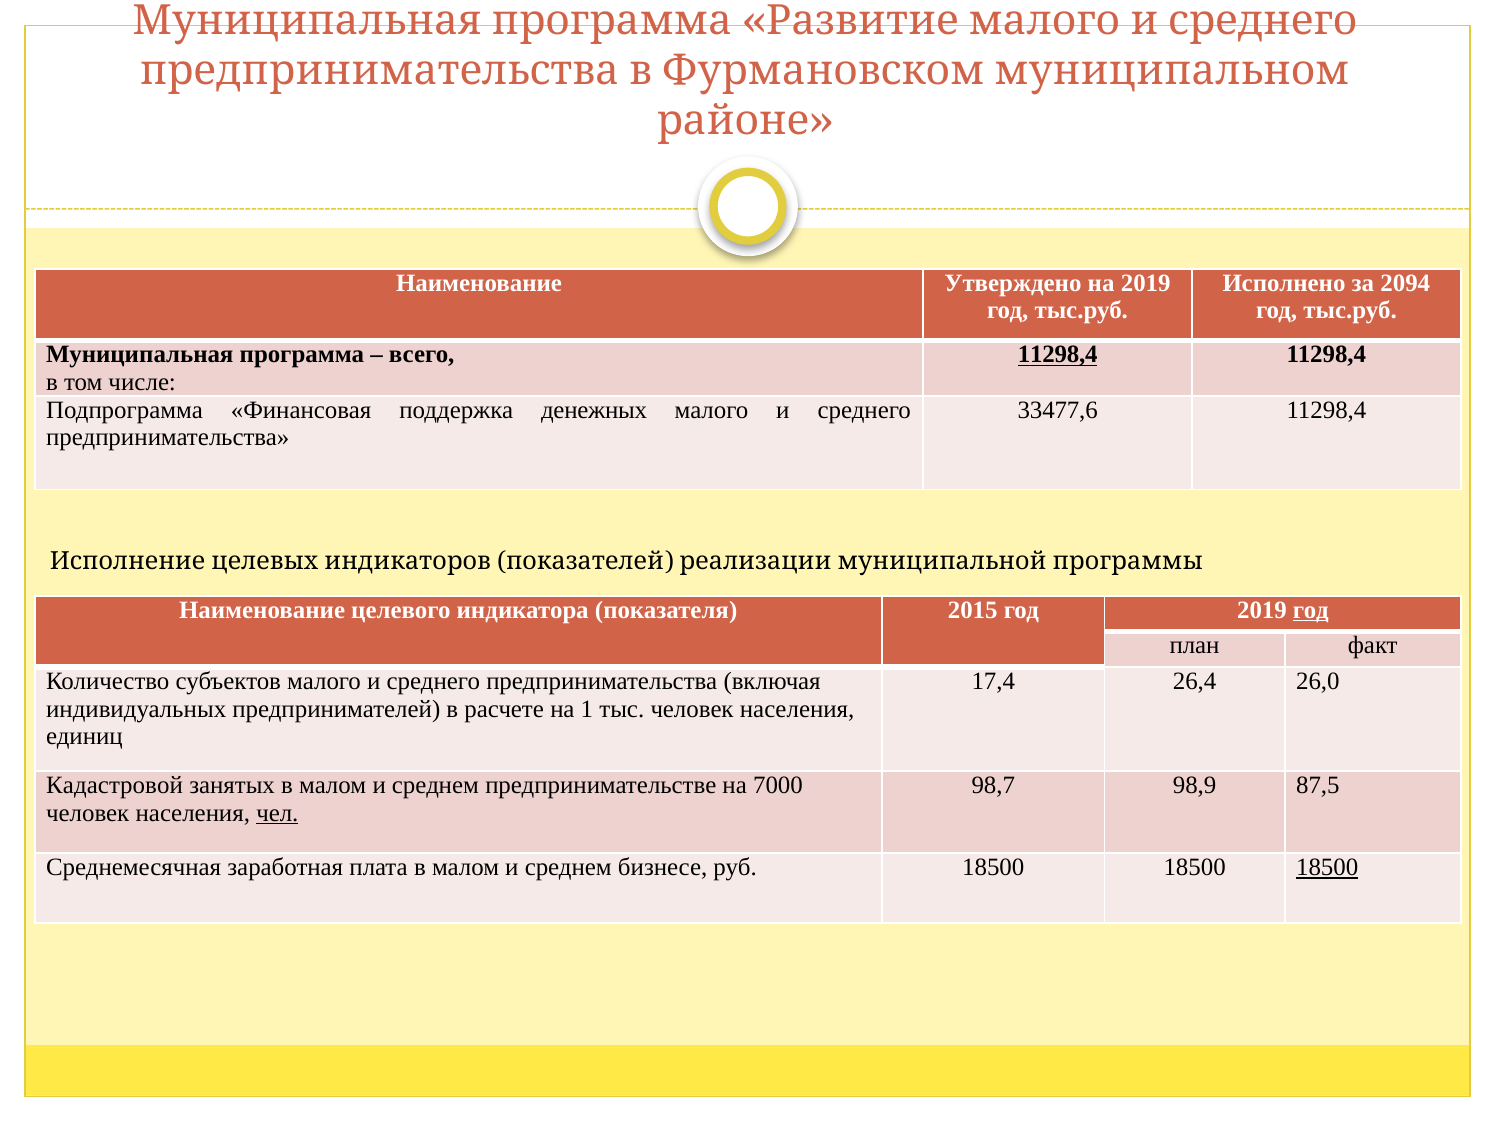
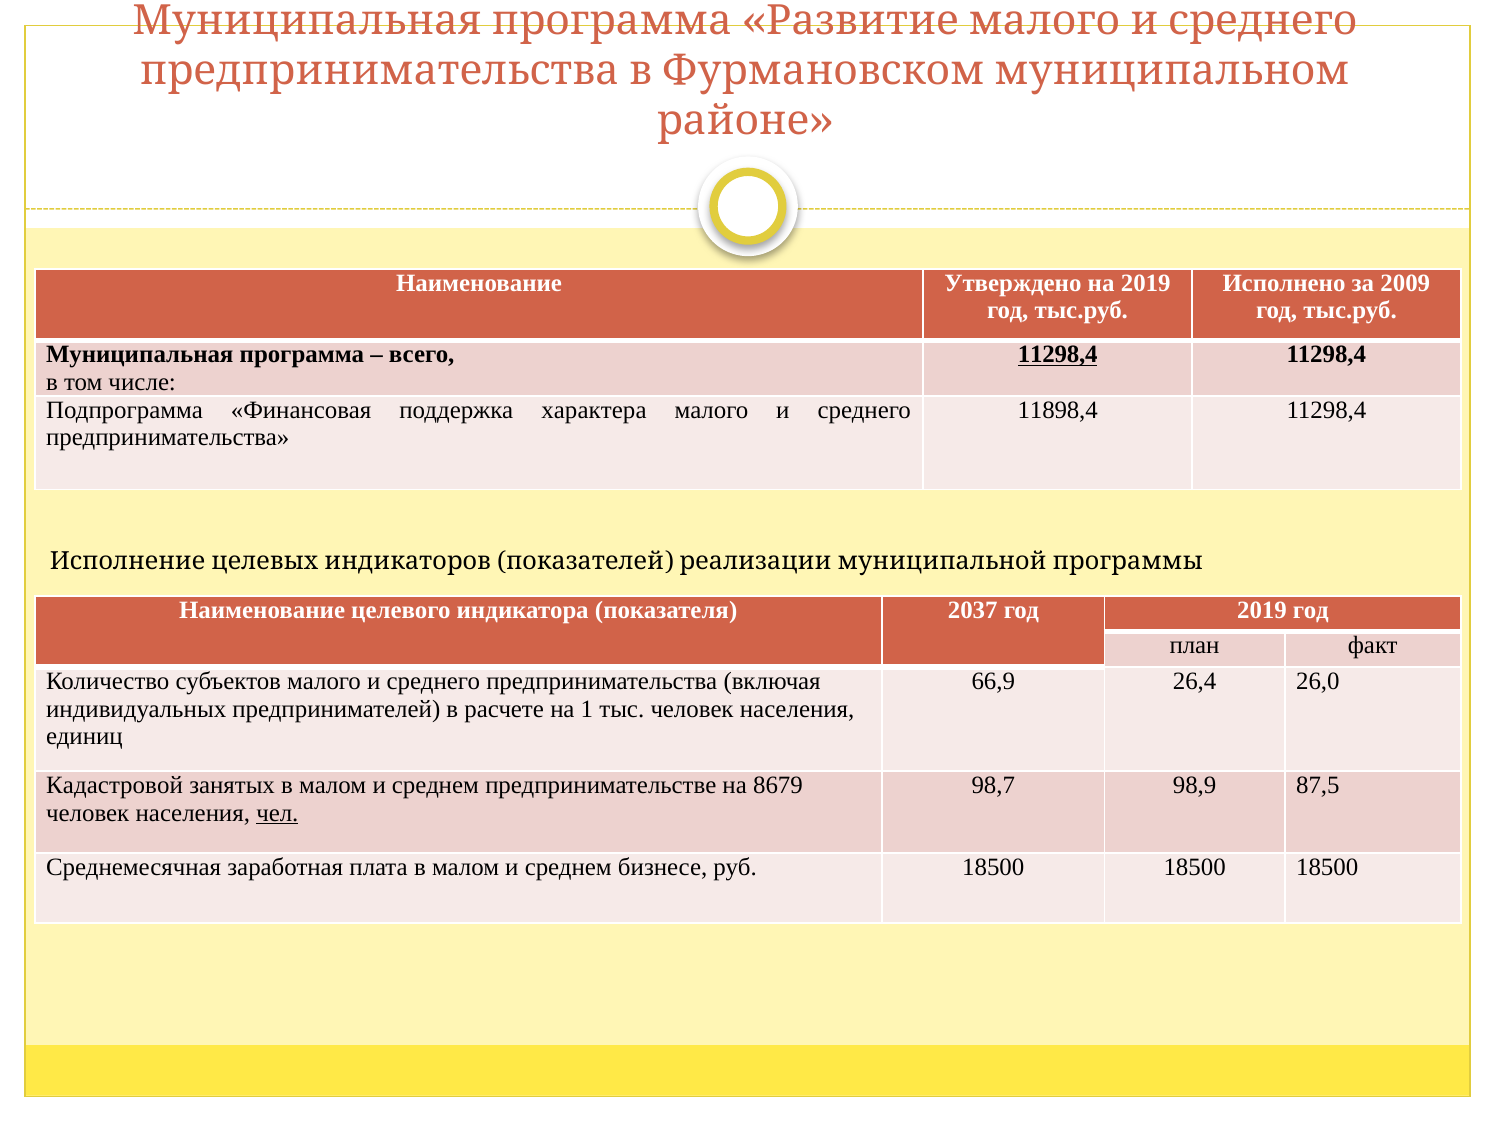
2094: 2094 -> 2009
денежных: денежных -> характера
33477,6: 33477,6 -> 11898,4
2015: 2015 -> 2037
год at (1311, 610) underline: present -> none
17,4: 17,4 -> 66,9
7000: 7000 -> 8679
18500 at (1327, 867) underline: present -> none
